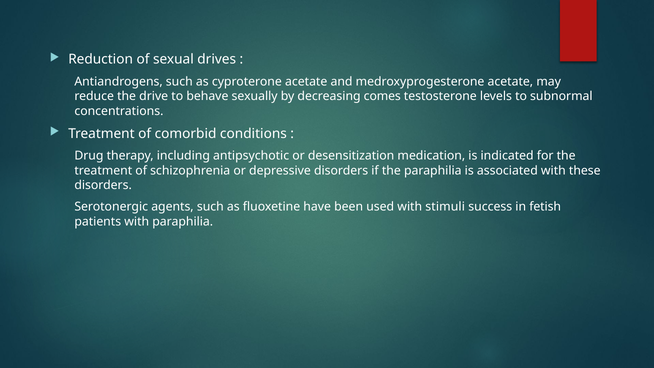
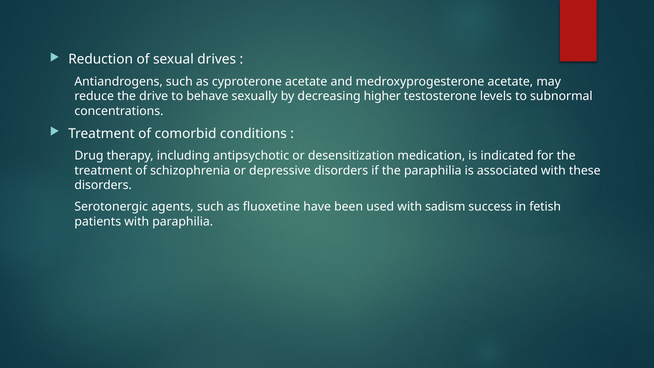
comes: comes -> higher
stimuli: stimuli -> sadism
